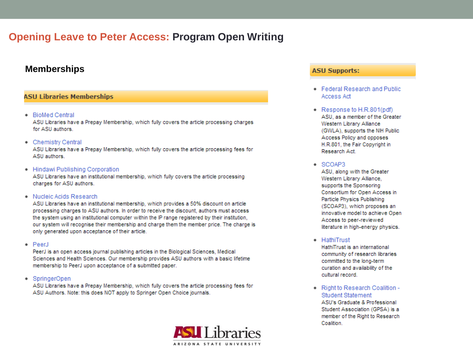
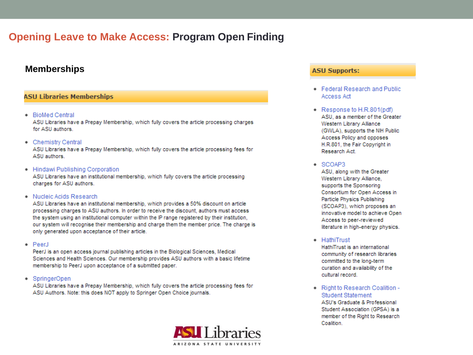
Peter: Peter -> Make
Writing: Writing -> Finding
